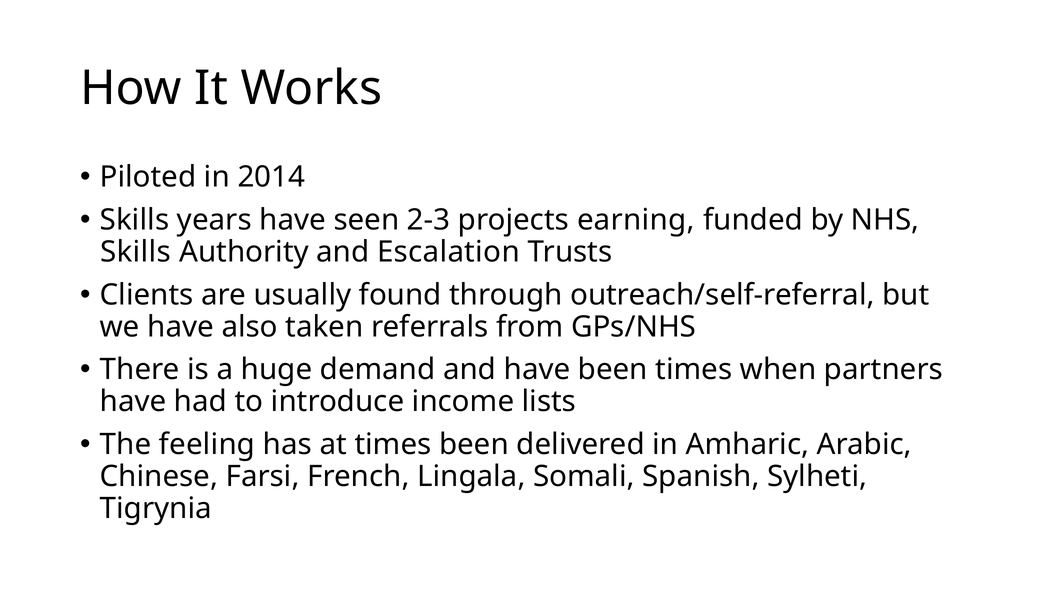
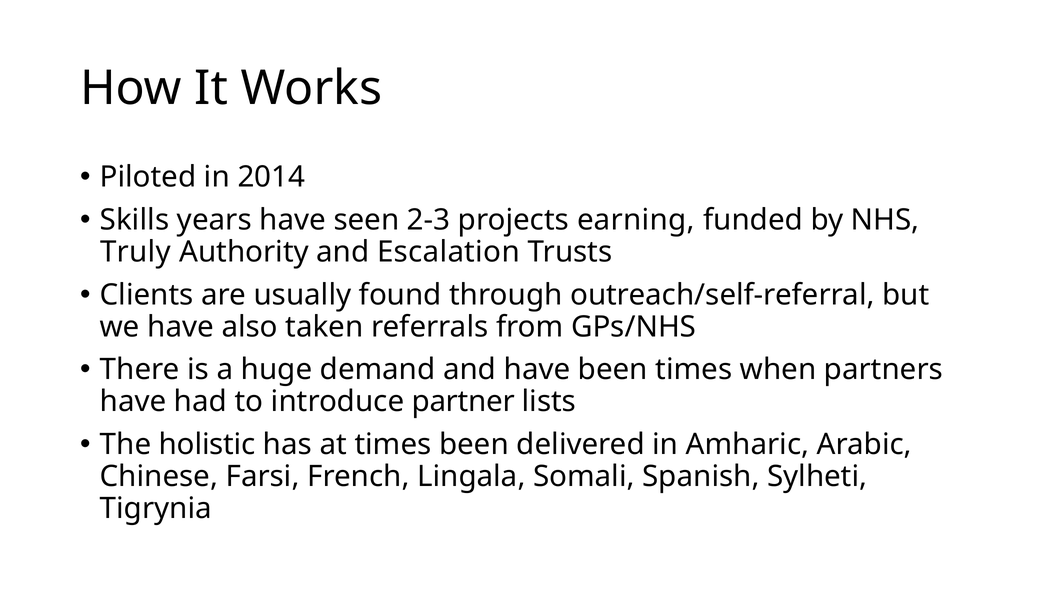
Skills at (136, 252): Skills -> Truly
income: income -> partner
feeling: feeling -> holistic
